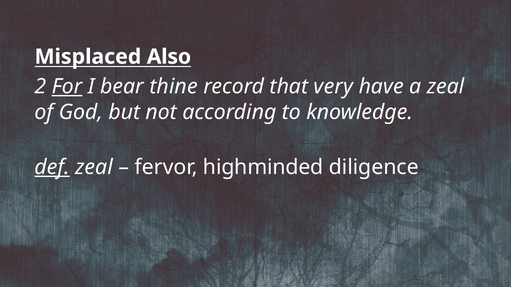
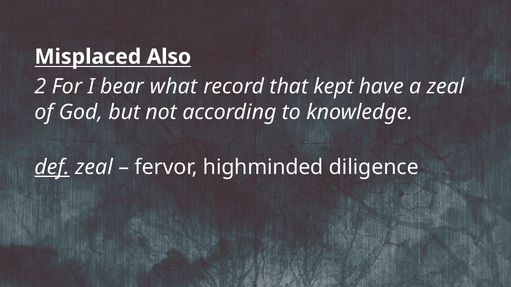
For underline: present -> none
thine: thine -> what
very: very -> kept
